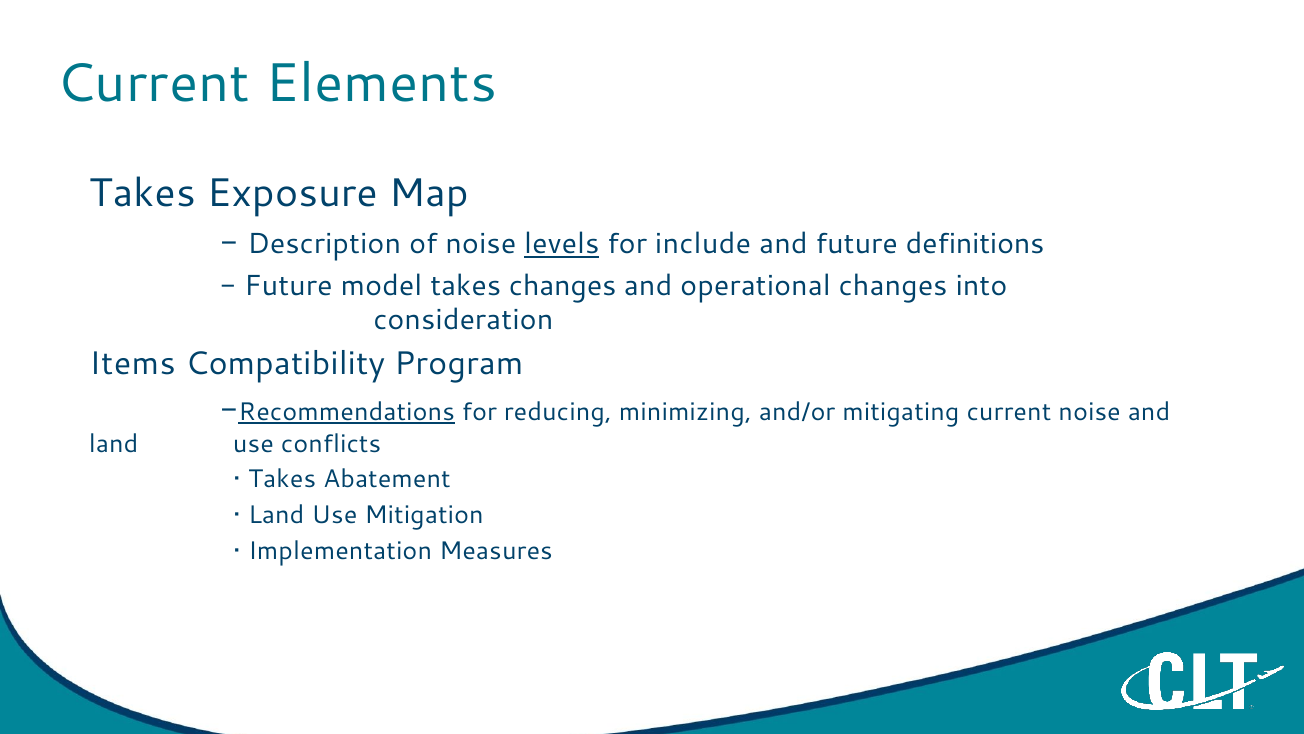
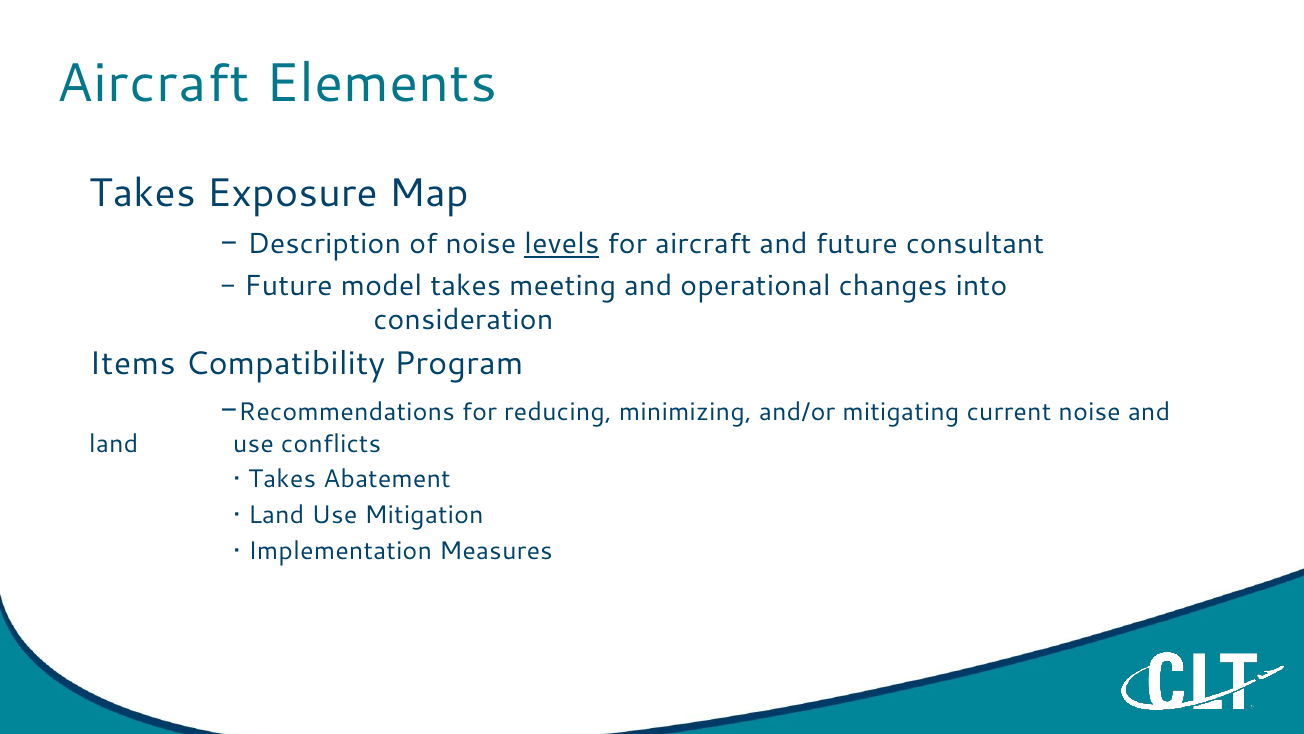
Current at (153, 84): Current -> Aircraft
for include: include -> aircraft
definitions: definitions -> consultant
takes changes: changes -> meeting
Recommendations underline: present -> none
